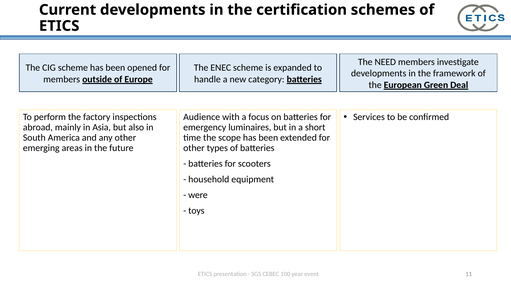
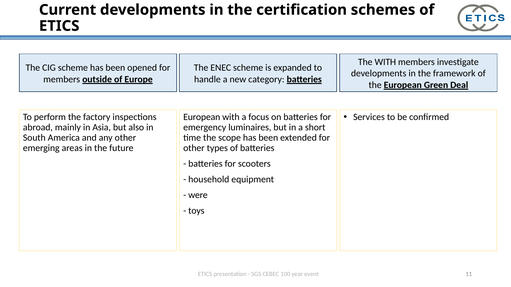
The NEED: NEED -> WITH
Audience at (202, 117): Audience -> European
